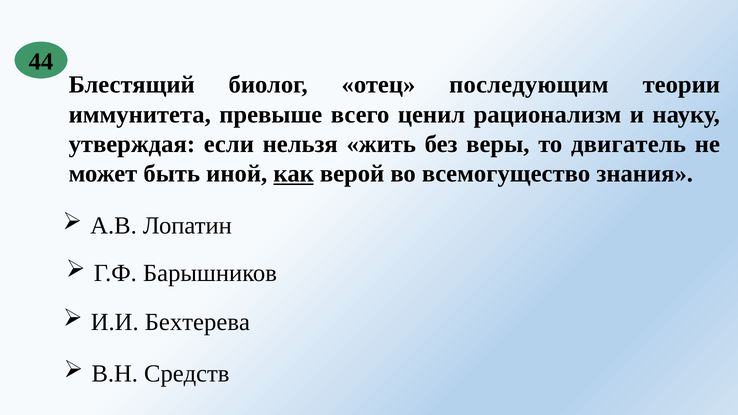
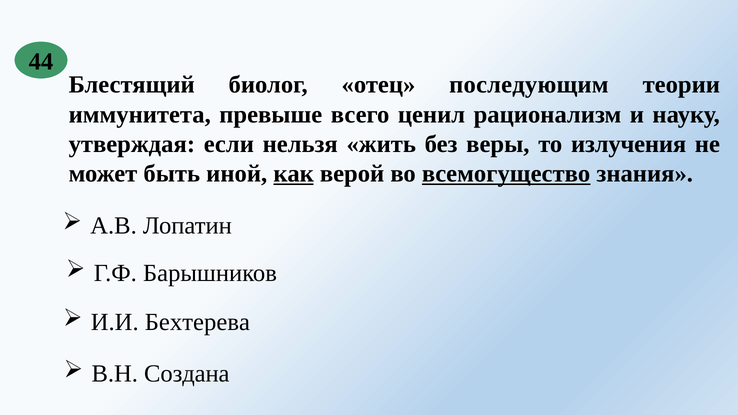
двигатель: двигатель -> излучения
всемогущество underline: none -> present
Средств: Средств -> Создана
